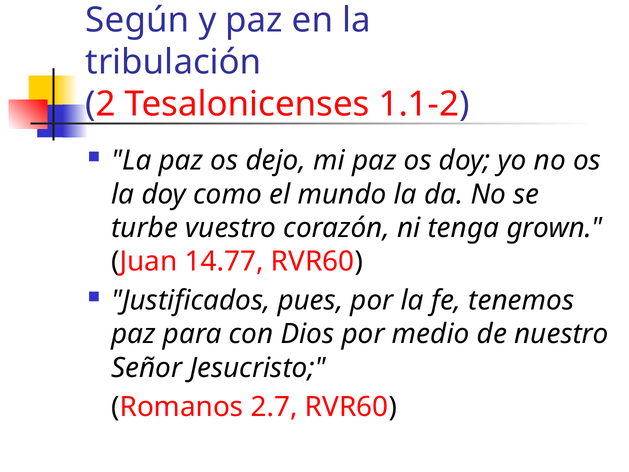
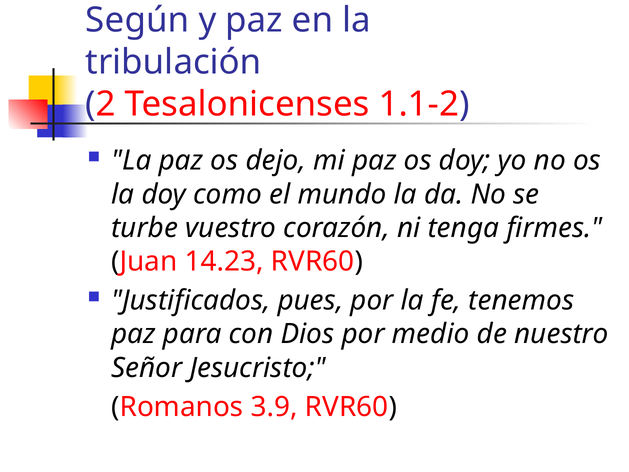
grown: grown -> firmes
14.77: 14.77 -> 14.23
2.7: 2.7 -> 3.9
